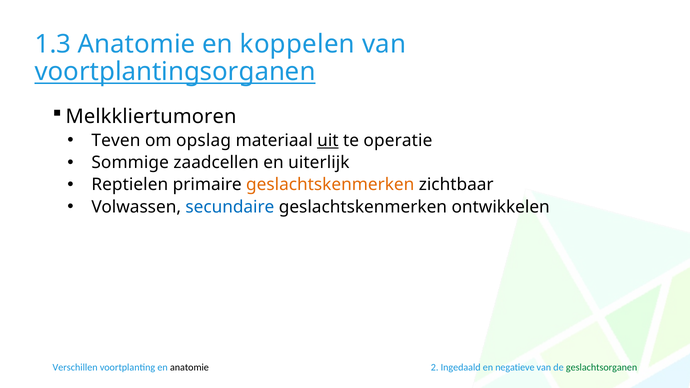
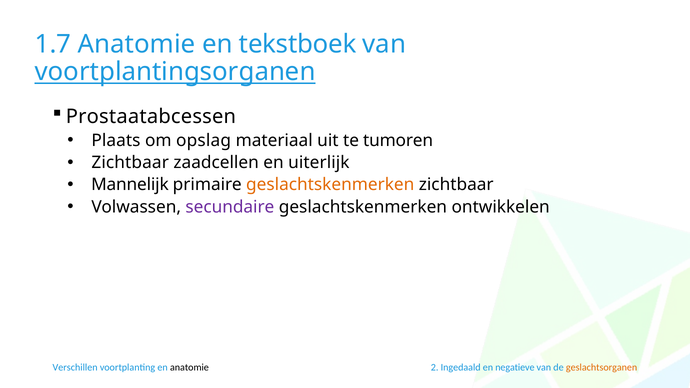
1.3: 1.3 -> 1.7
koppelen: koppelen -> tekstboek
Melkkliertumoren: Melkkliertumoren -> Prostaatabcessen
Teven: Teven -> Plaats
uit underline: present -> none
operatie: operatie -> tumoren
Sommige at (130, 163): Sommige -> Zichtbaar
Reptielen: Reptielen -> Mannelijk
secundaire colour: blue -> purple
geslachtsorganen colour: green -> orange
